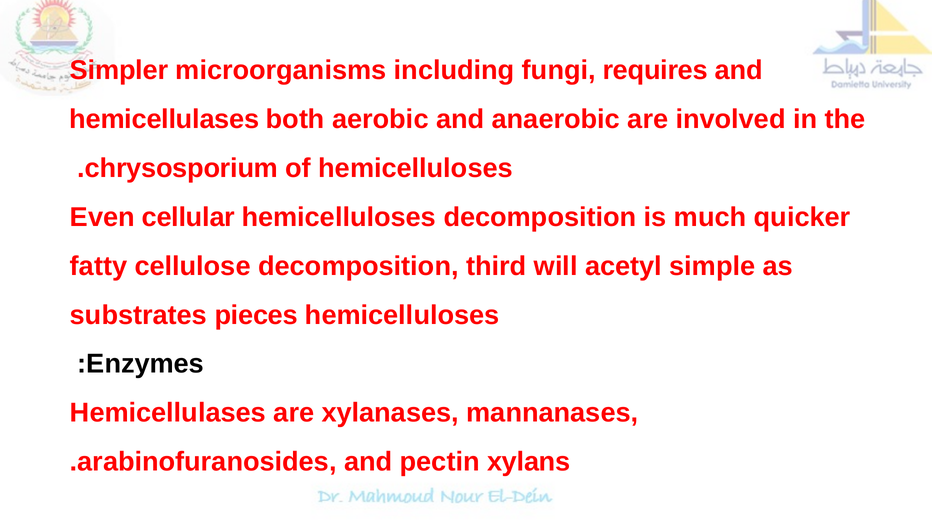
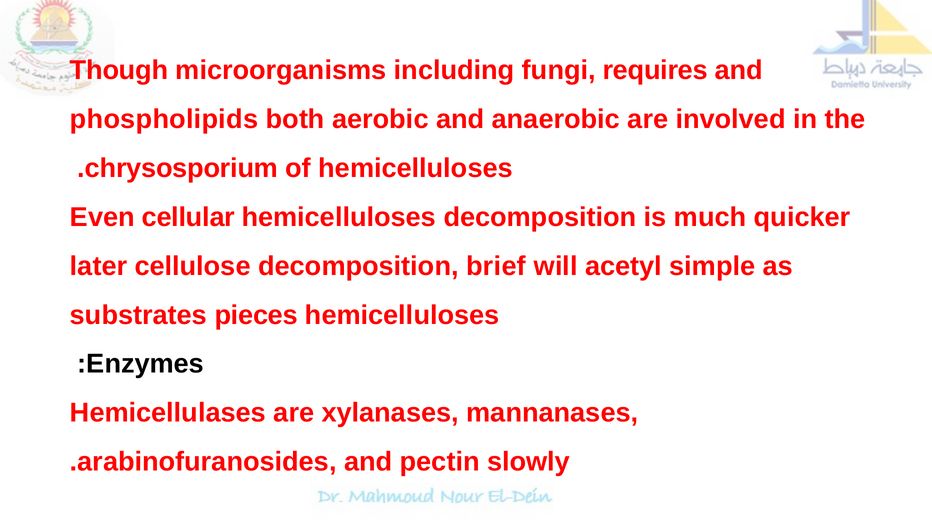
Simpler: Simpler -> Though
hemicellulases at (164, 119): hemicellulases -> phospholipids
fatty: fatty -> later
third: third -> brief
xylans: xylans -> slowly
